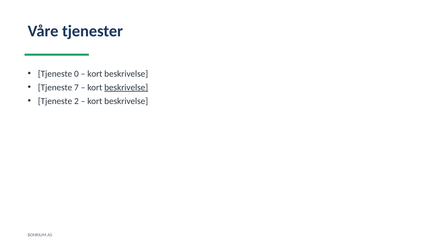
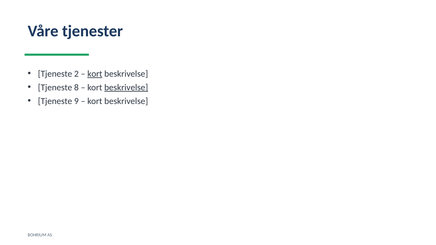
0: 0 -> 2
kort at (95, 74) underline: none -> present
7: 7 -> 8
2: 2 -> 9
